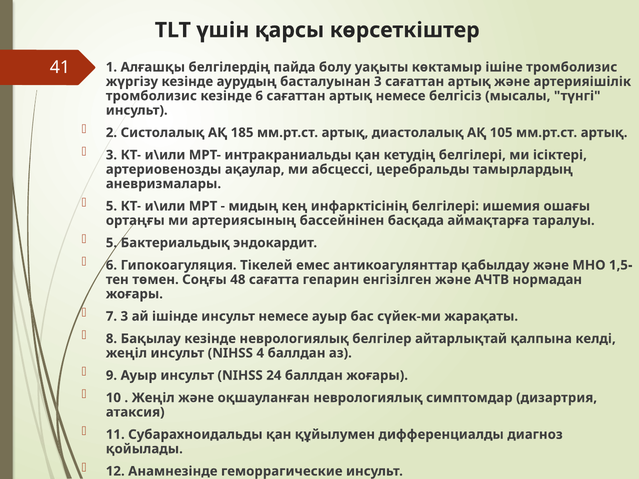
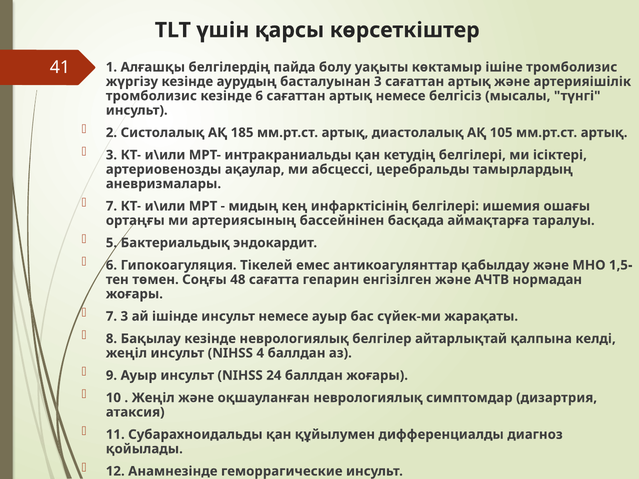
5 at (111, 206): 5 -> 7
